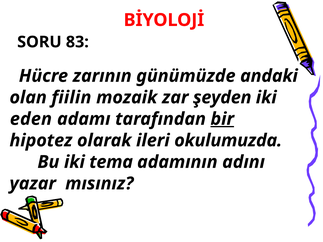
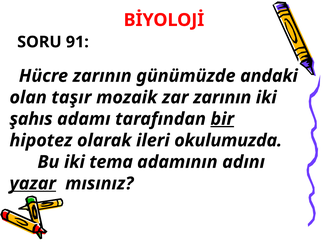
83: 83 -> 91
fiilin: fiilin -> taşır
zar şeyden: şeyden -> zarının
eden: eden -> şahıs
yazar underline: none -> present
